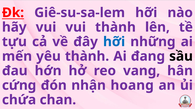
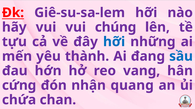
vui thành: thành -> chúng
sầu colour: black -> blue
hoang: hoang -> quang
